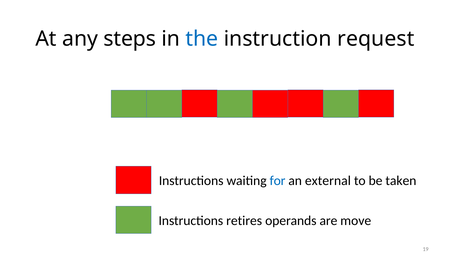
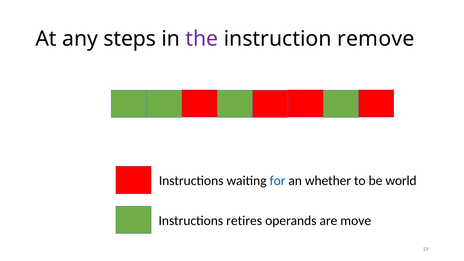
the colour: blue -> purple
request: request -> remove
external: external -> whether
taken: taken -> world
